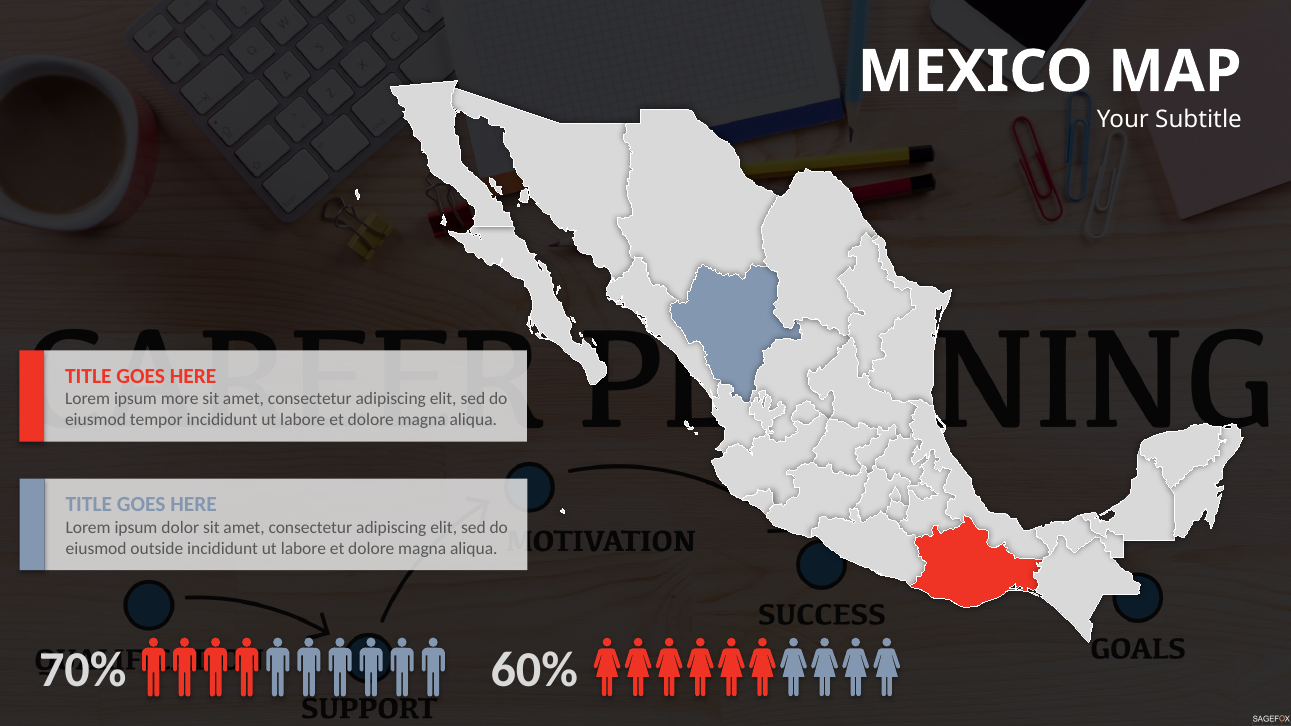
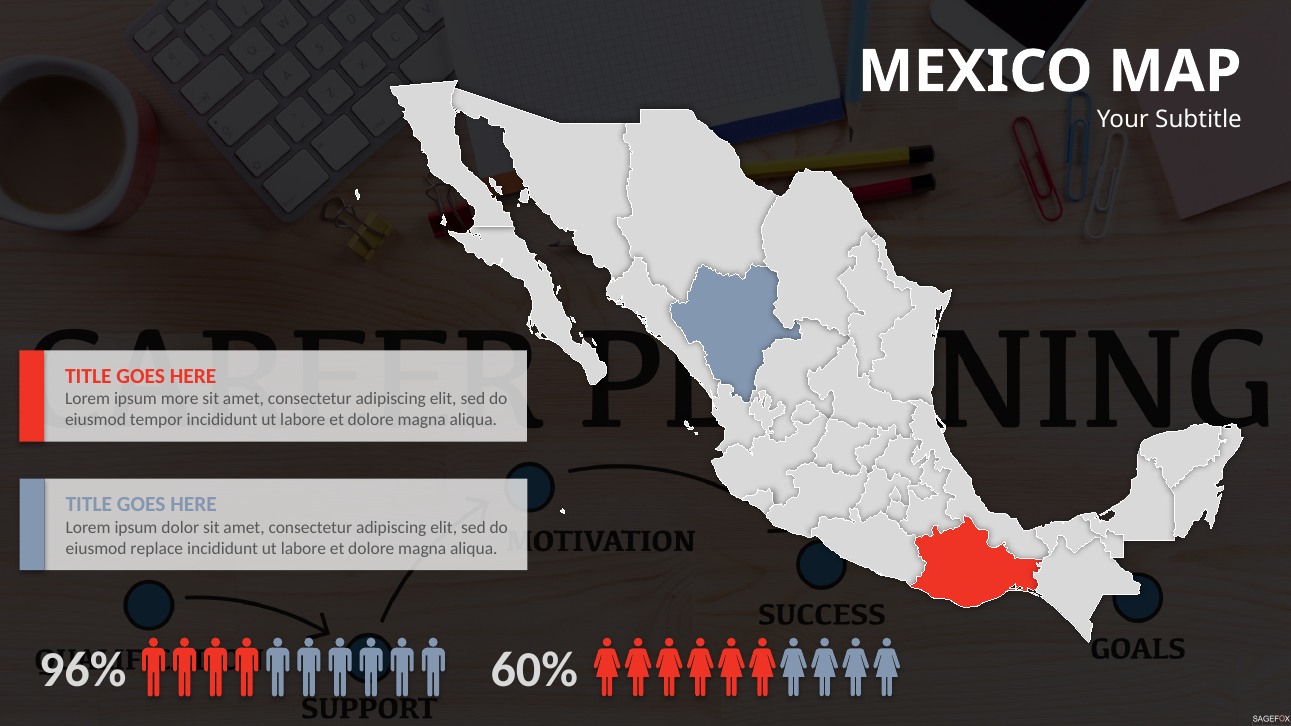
outside: outside -> replace
70%: 70% -> 96%
